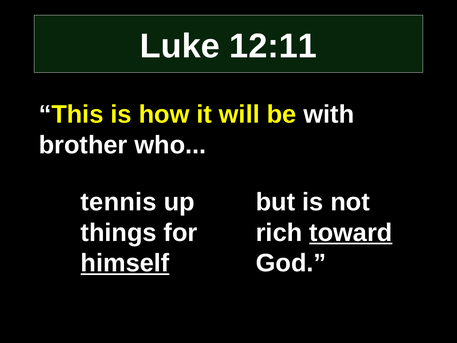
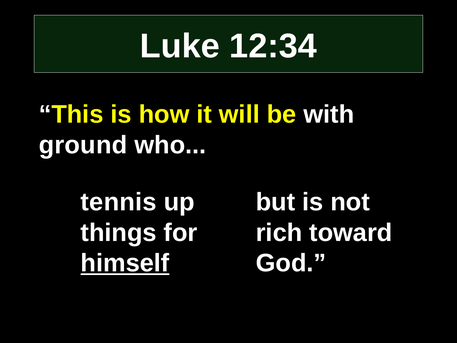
12:11: 12:11 -> 12:34
brother: brother -> ground
toward underline: present -> none
